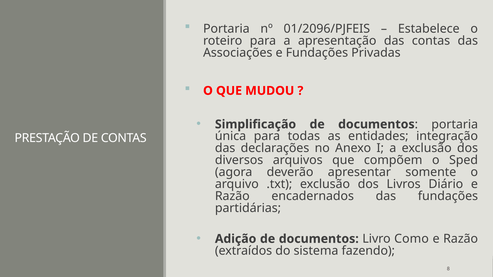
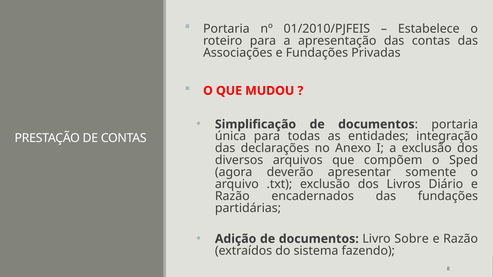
01/2096/PJFEIS: 01/2096/PJFEIS -> 01/2010/PJFEIS
Como: Como -> Sobre
